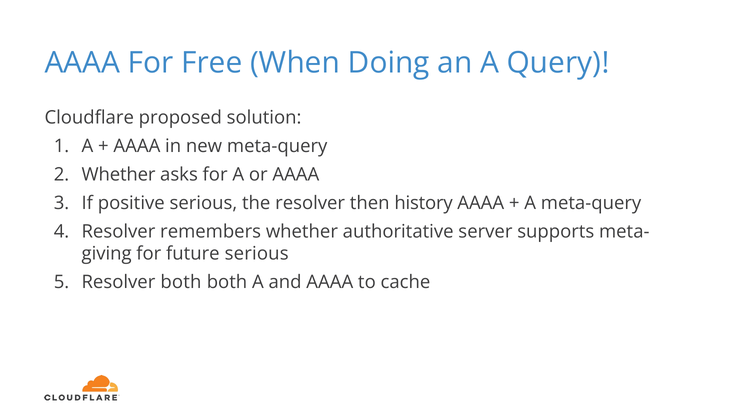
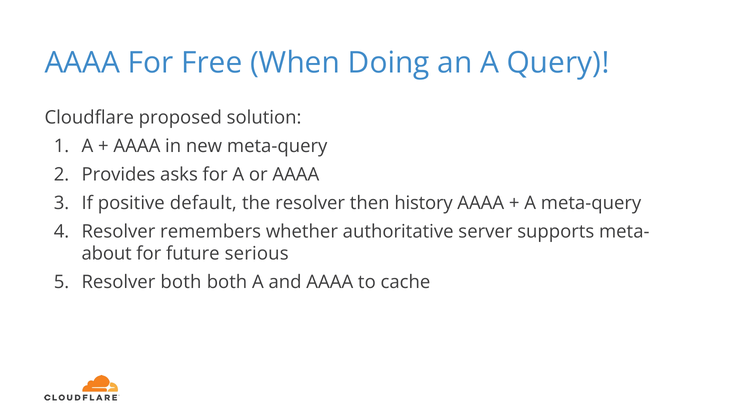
Whether at (119, 174): Whether -> Provides
positive serious: serious -> default
giving: giving -> about
